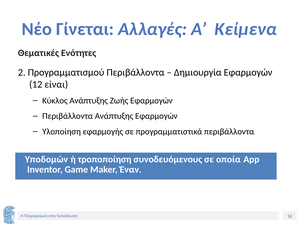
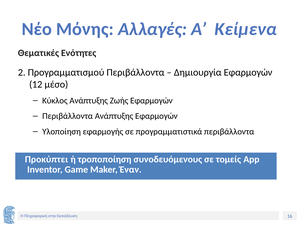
Γίνεται: Γίνεται -> Μόνης
είναι: είναι -> μέσο
Υποδομών: Υποδομών -> Προκύπτει
οποία: οποία -> τομείς
